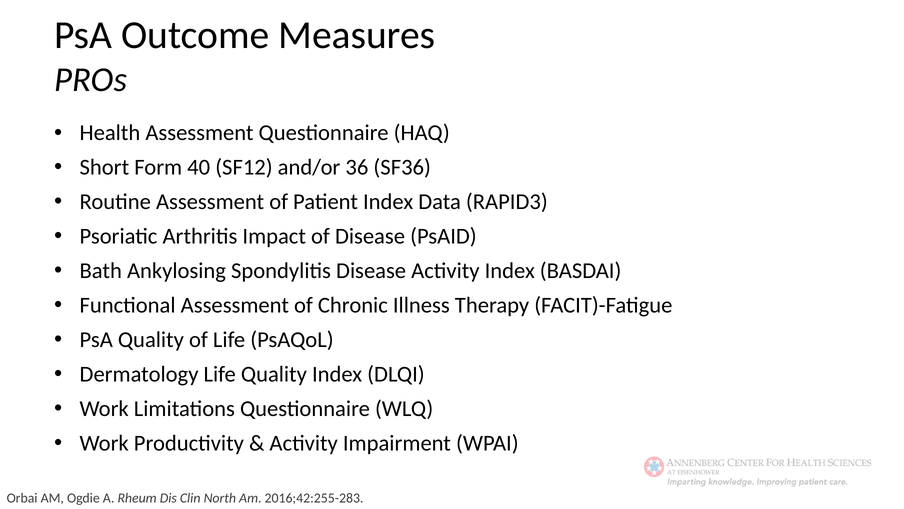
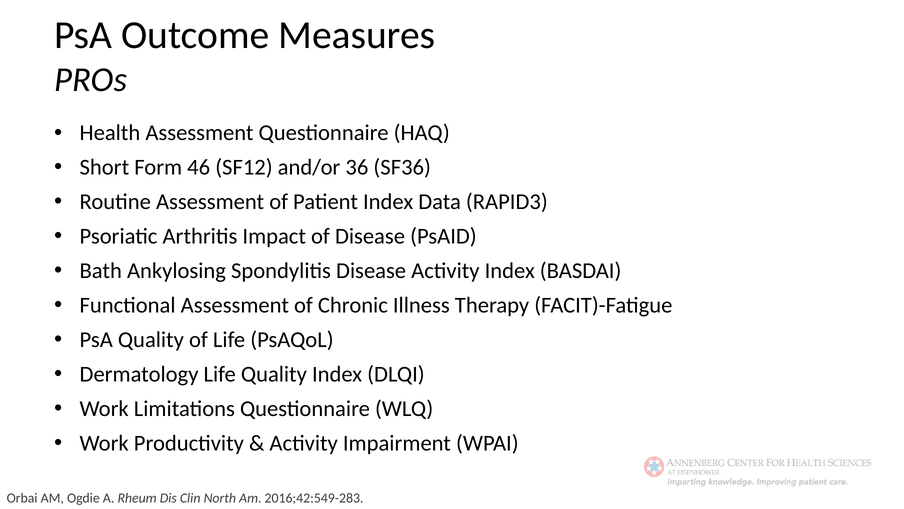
40: 40 -> 46
2016;42:255-283: 2016;42:255-283 -> 2016;42:549-283
